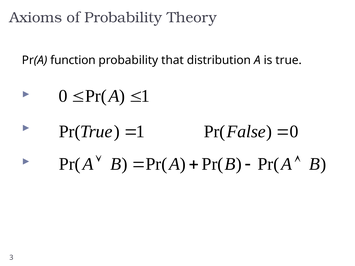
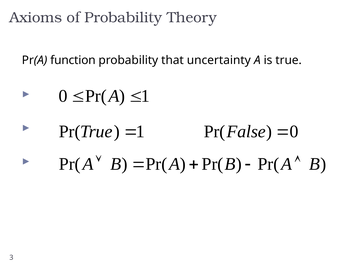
distribution: distribution -> uncertainty
